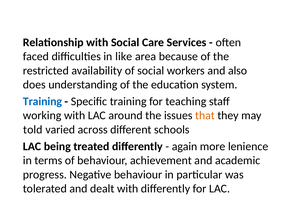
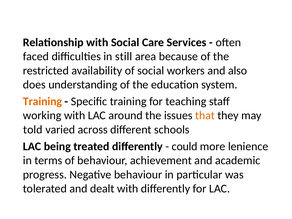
like: like -> still
Training at (43, 101) colour: blue -> orange
again: again -> could
